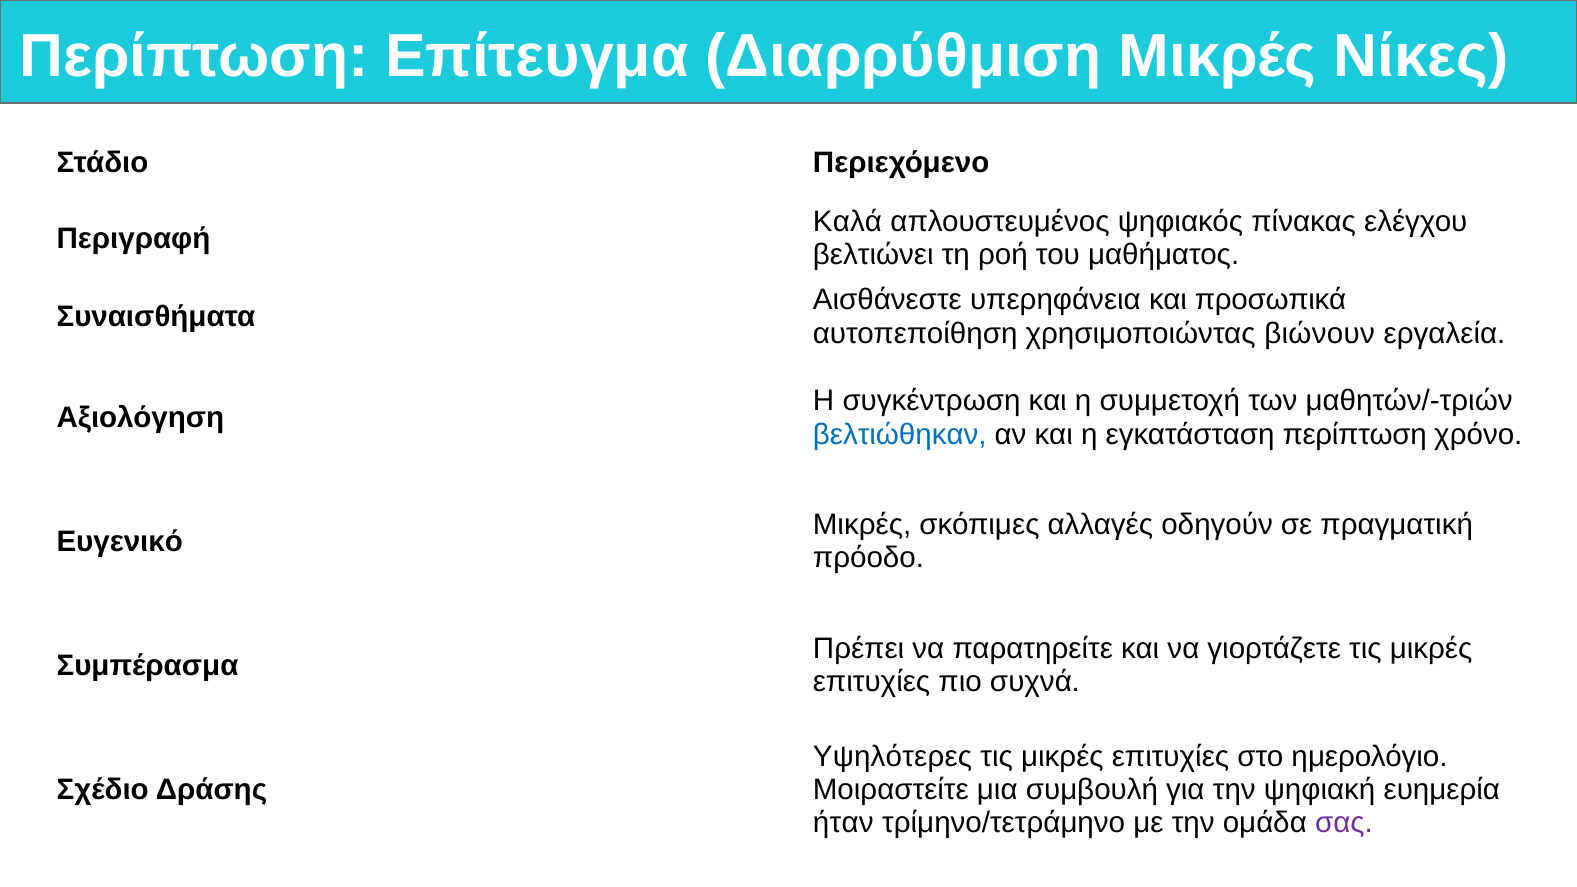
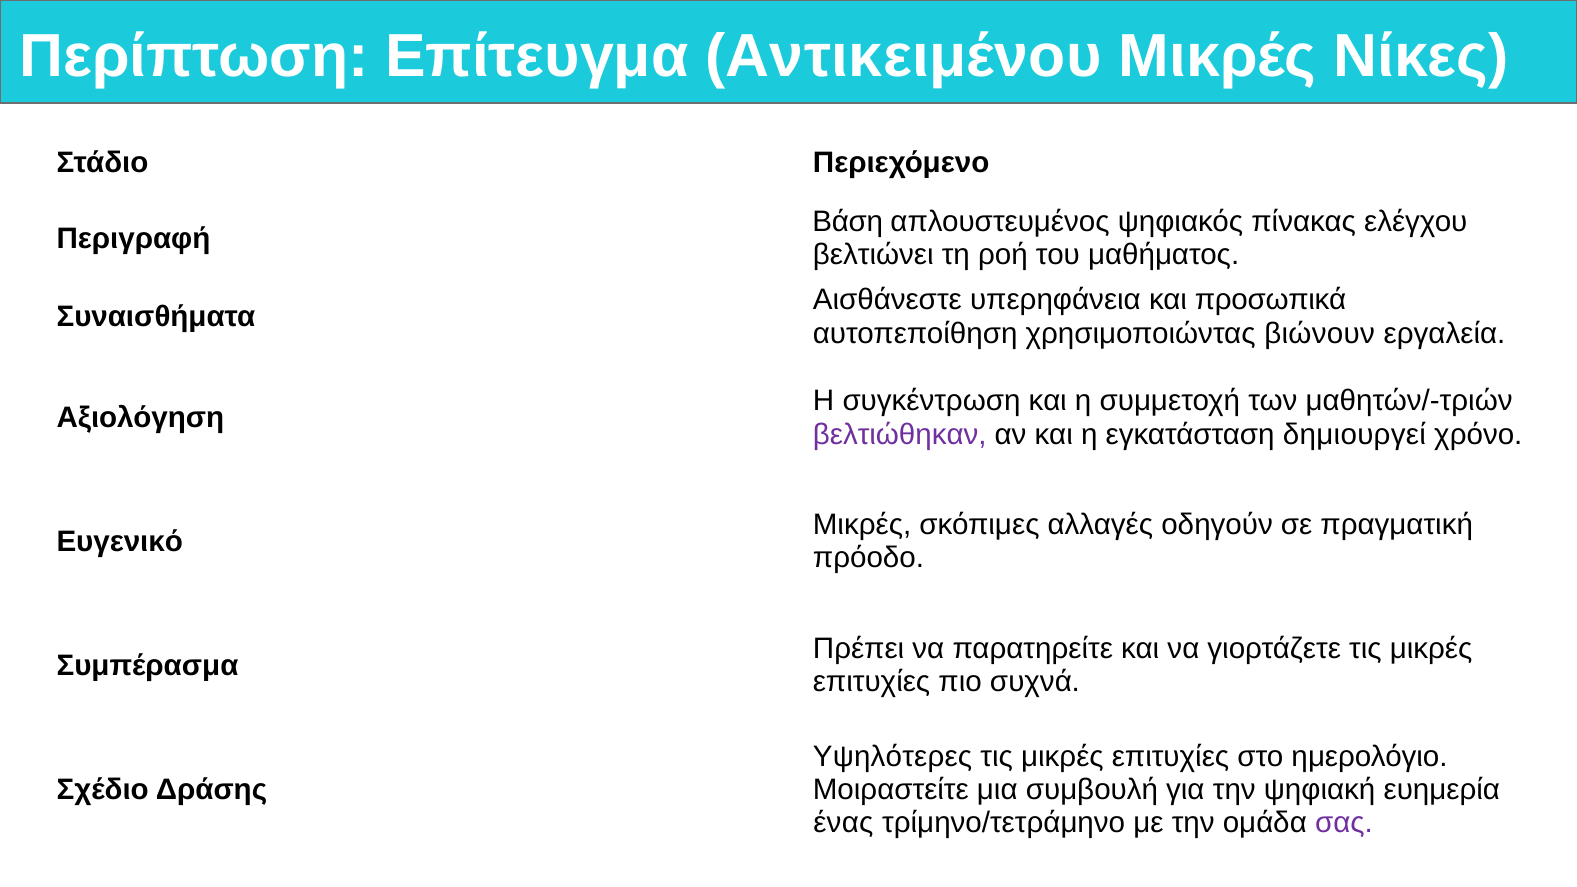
Διαρρύθμιση: Διαρρύθμιση -> Αντικειμένου
Καλά: Καλά -> Βάση
βελτιώθηκαν colour: blue -> purple
εγκατάσταση περίπτωση: περίπτωση -> δημιουργεί
ήταν: ήταν -> ένας
